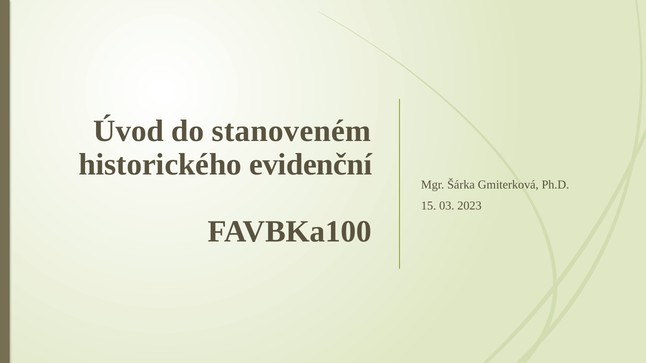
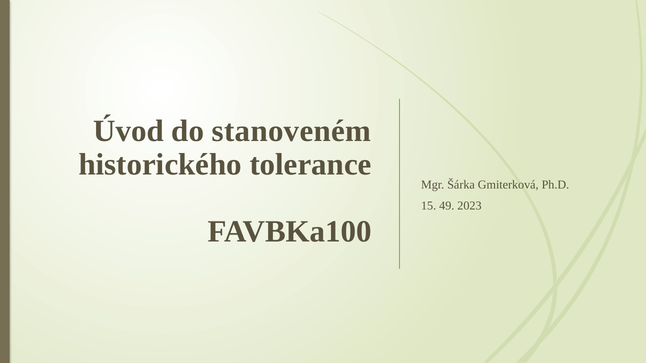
evidenční: evidenční -> tolerance
03: 03 -> 49
